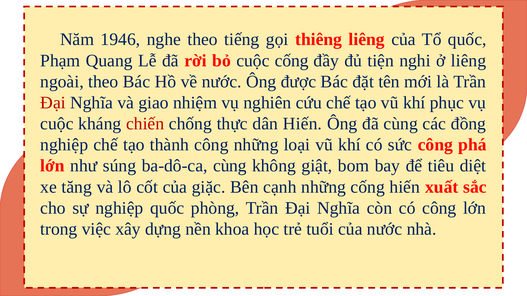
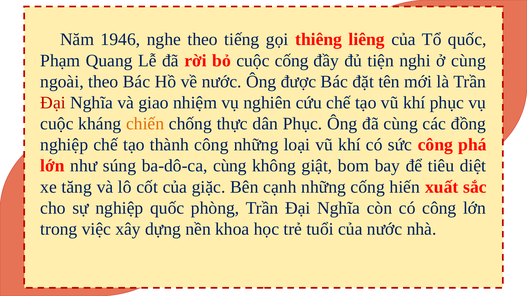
ở liêng: liêng -> cùng
chiến colour: red -> orange
dân Hiến: Hiến -> Phục
